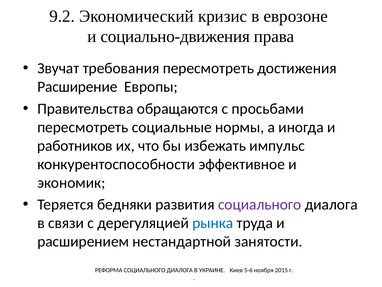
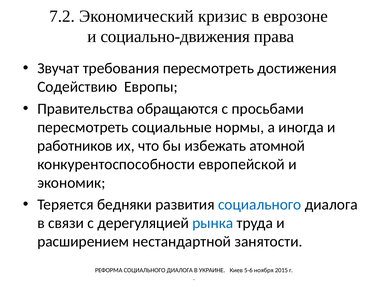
9.2: 9.2 -> 7.2
Расширение: Расширение -> Содействию
импульс: импульс -> атомной
эффективное: эффективное -> европейской
социального at (260, 204) colour: purple -> blue
